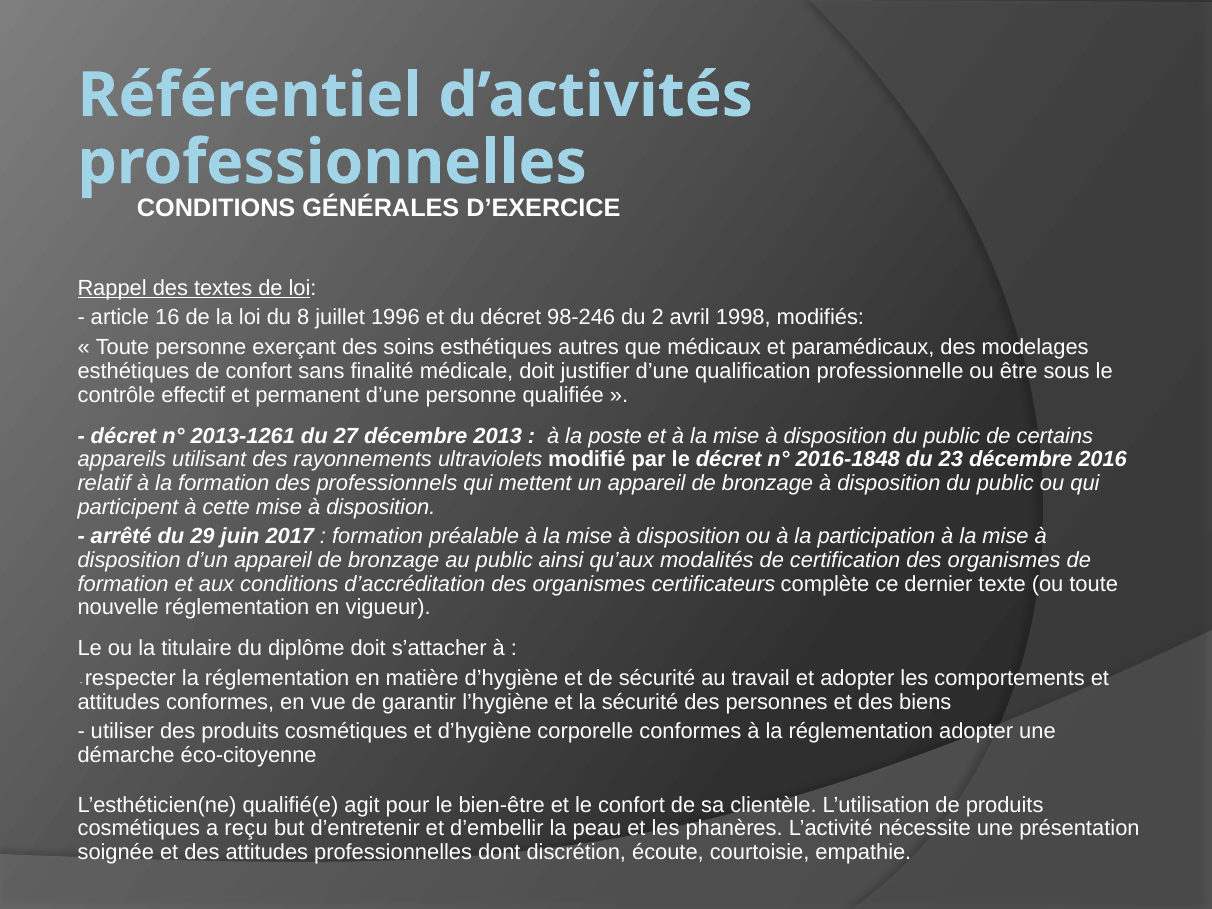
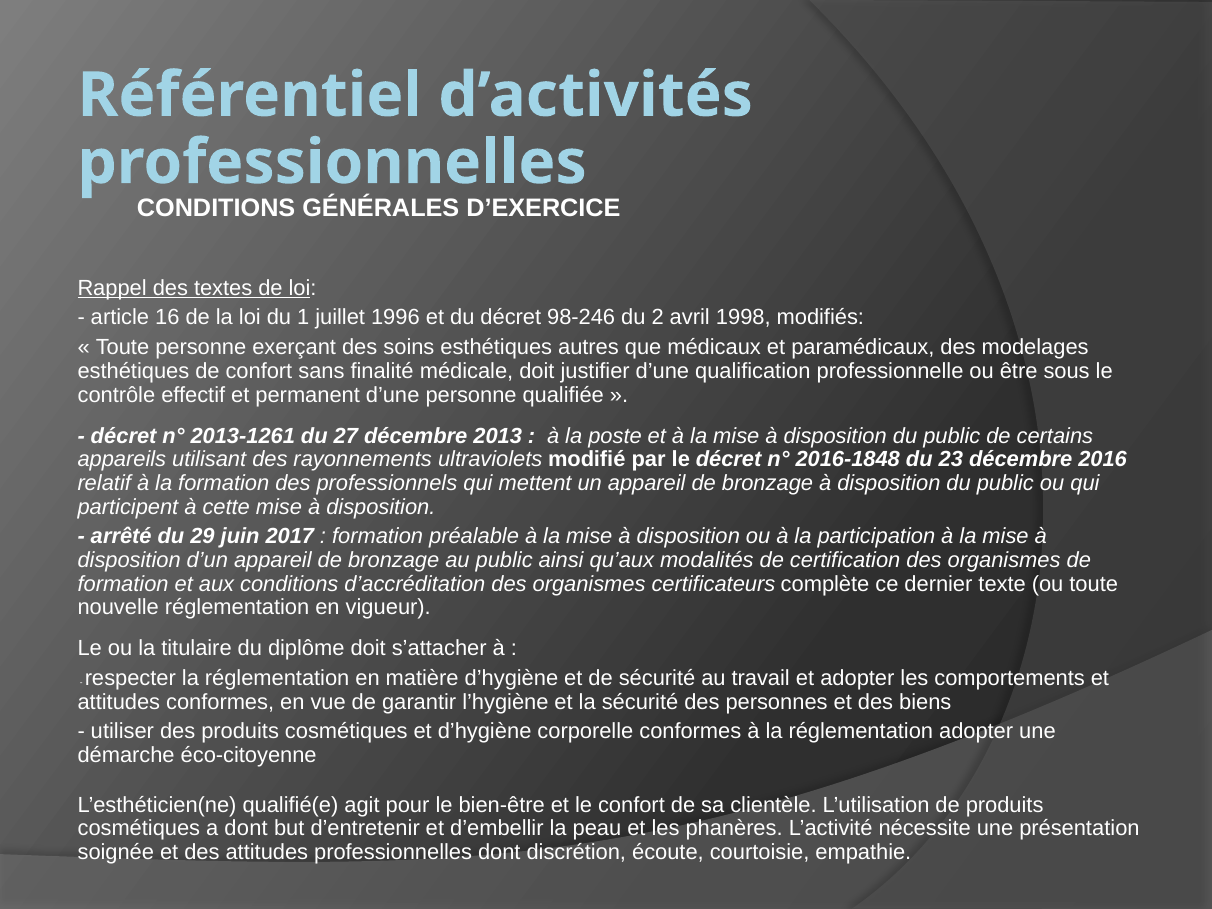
8: 8 -> 1
a reçu: reçu -> dont
